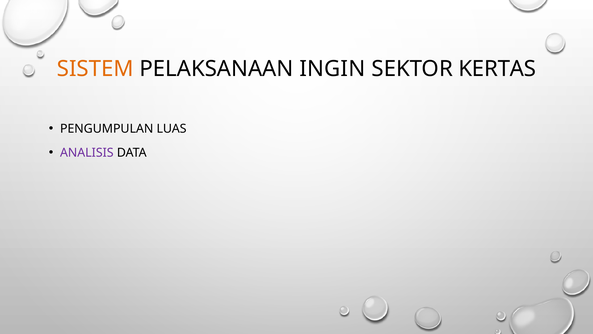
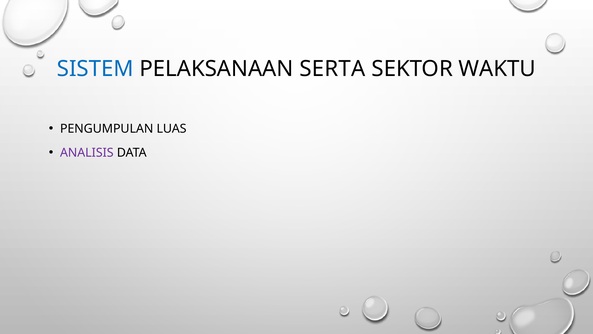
SISTEM colour: orange -> blue
INGIN: INGIN -> SERTA
KERTAS: KERTAS -> WAKTU
